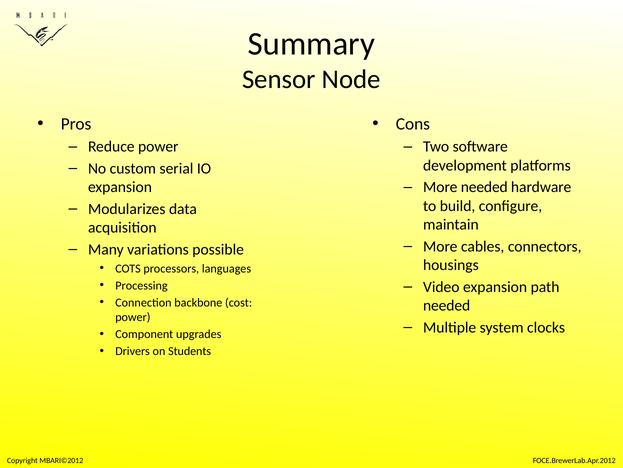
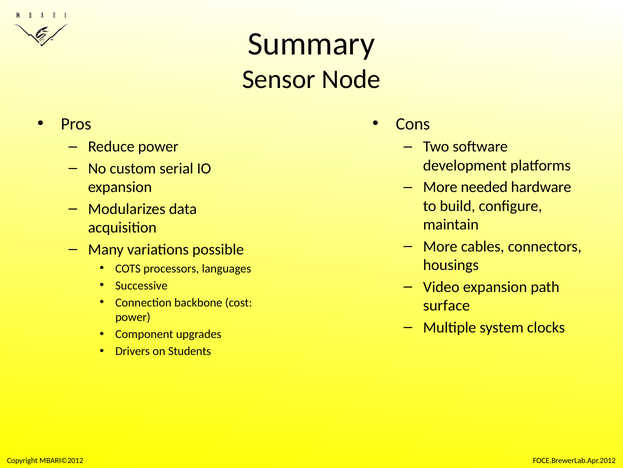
Processing: Processing -> Successive
needed at (447, 305): needed -> surface
